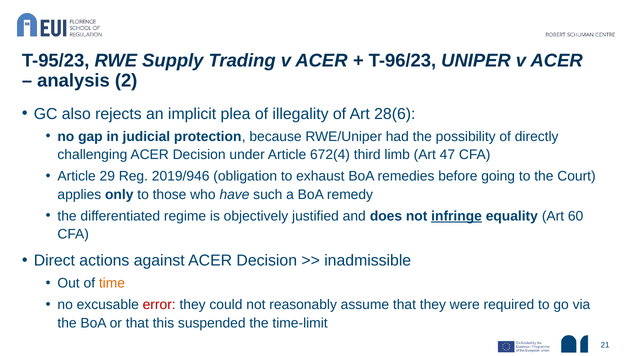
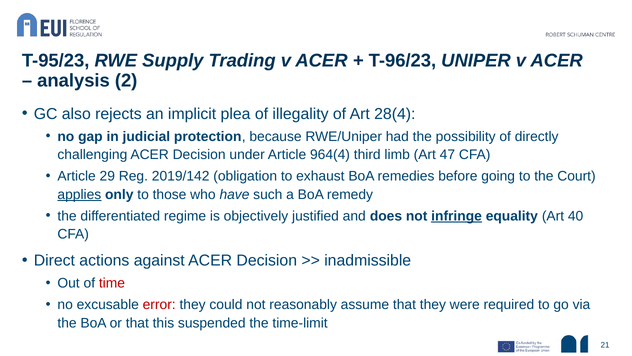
28(6: 28(6 -> 28(4
672(4: 672(4 -> 964(4
2019/946: 2019/946 -> 2019/142
applies underline: none -> present
60: 60 -> 40
time colour: orange -> red
